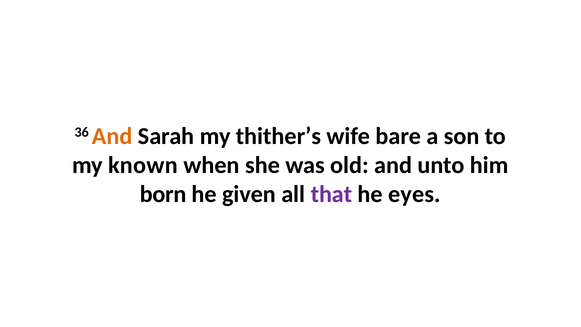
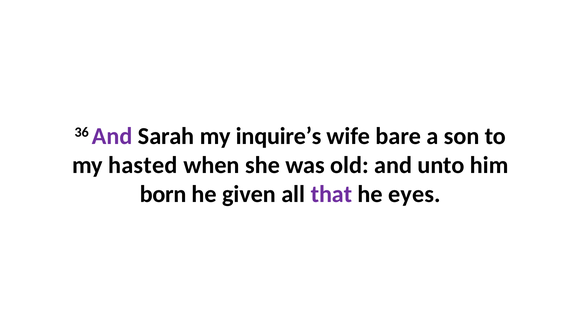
And at (112, 136) colour: orange -> purple
thither’s: thither’s -> inquire’s
known: known -> hasted
